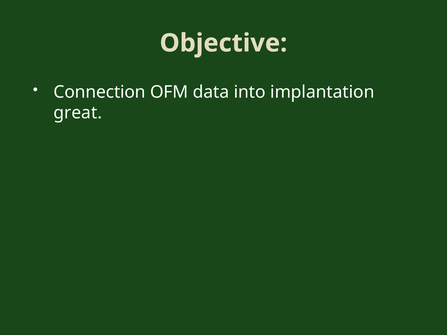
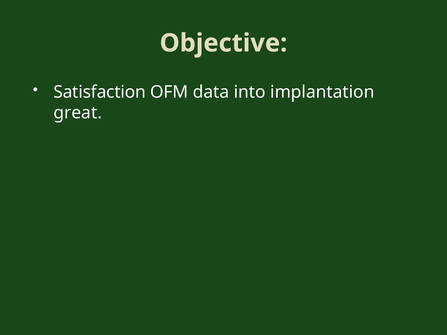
Connection: Connection -> Satisfaction
